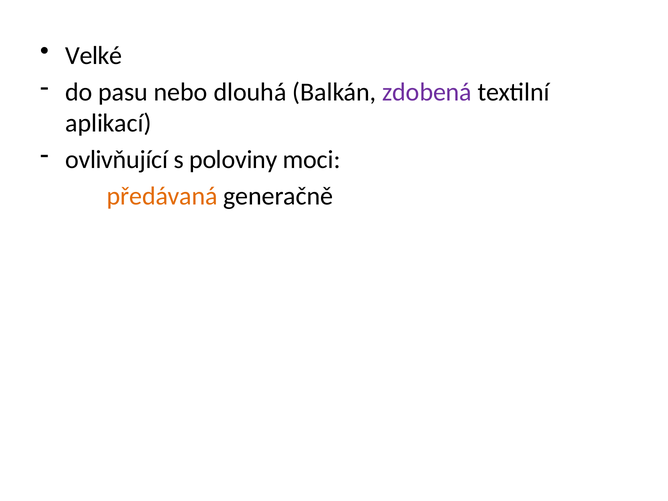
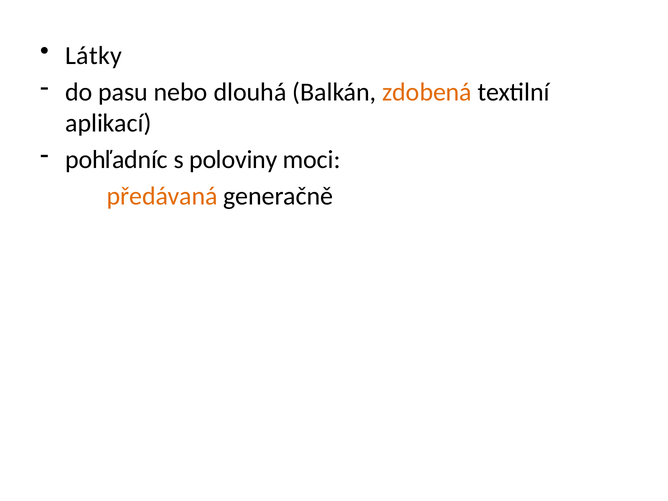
Velké: Velké -> Látky
zdobená colour: purple -> orange
ovlivňující: ovlivňující -> pohľadníc
